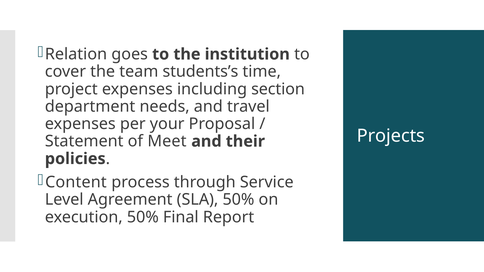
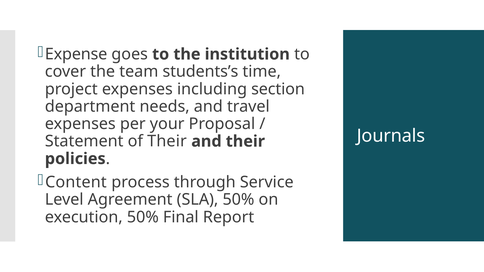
Relation: Relation -> Expense
Projects: Projects -> Journals
of Meet: Meet -> Their
